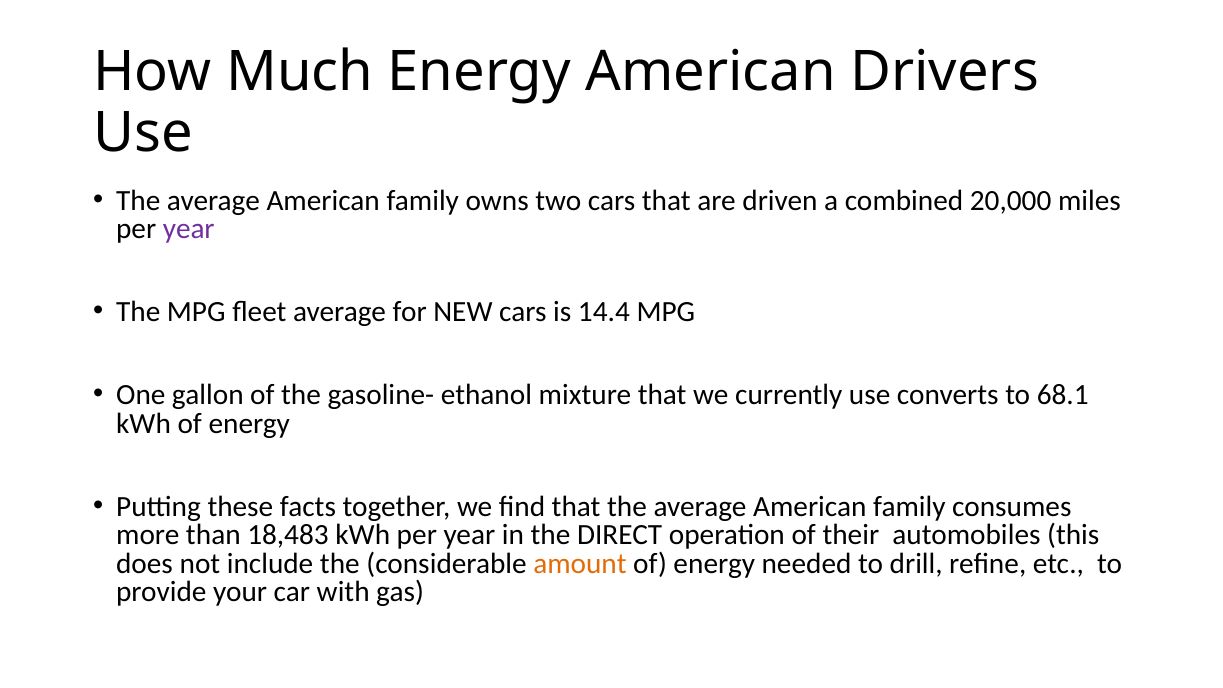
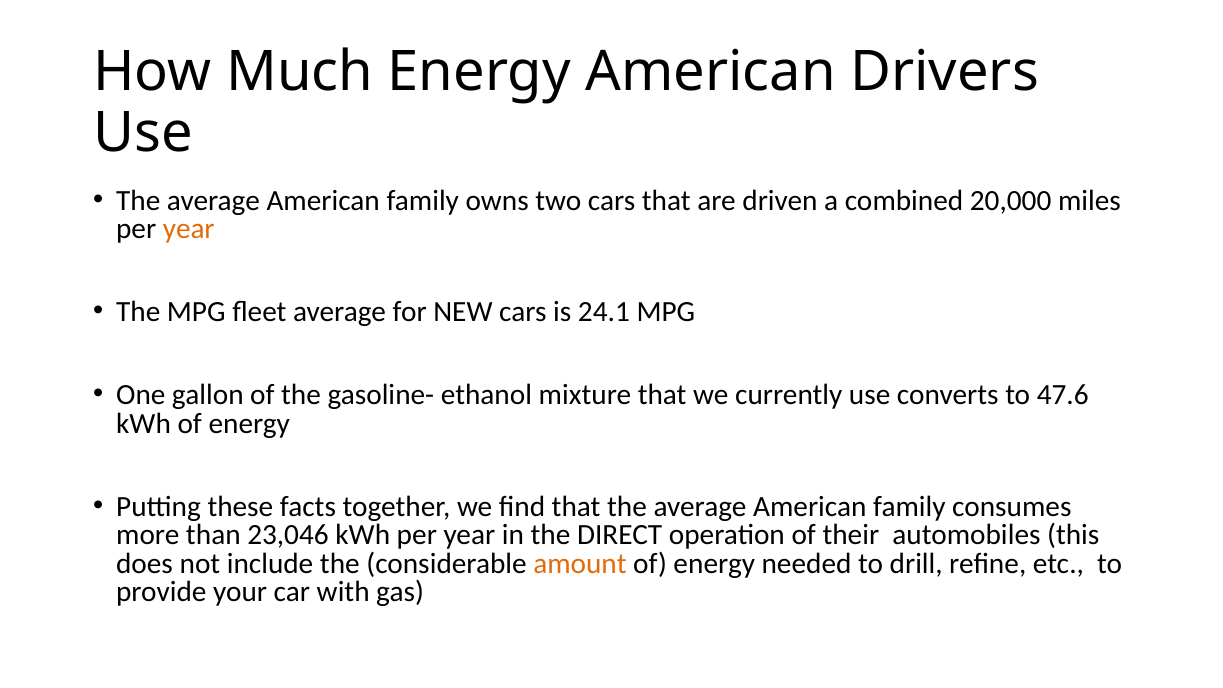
year at (189, 229) colour: purple -> orange
14.4: 14.4 -> 24.1
68.1: 68.1 -> 47.6
18,483: 18,483 -> 23,046
